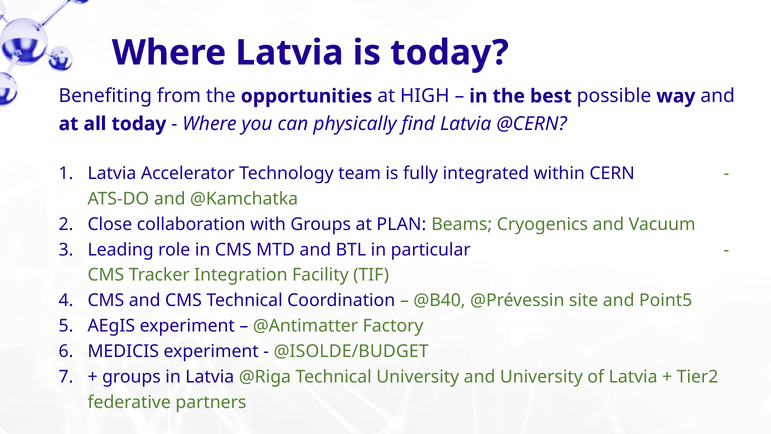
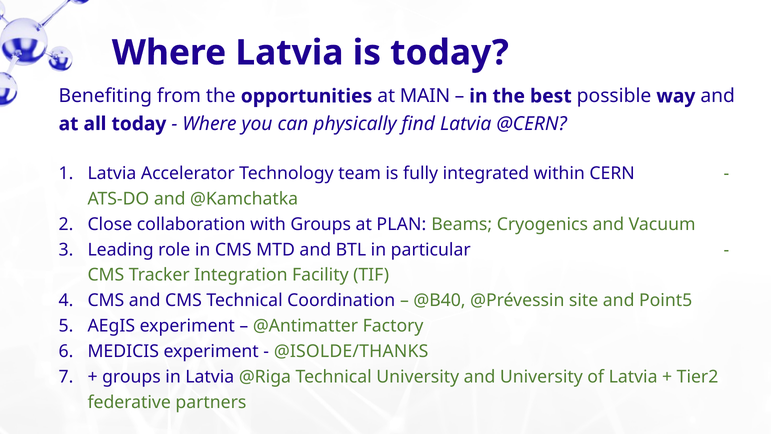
HIGH: HIGH -> MAIN
@ISOLDE/BUDGET: @ISOLDE/BUDGET -> @ISOLDE/THANKS
